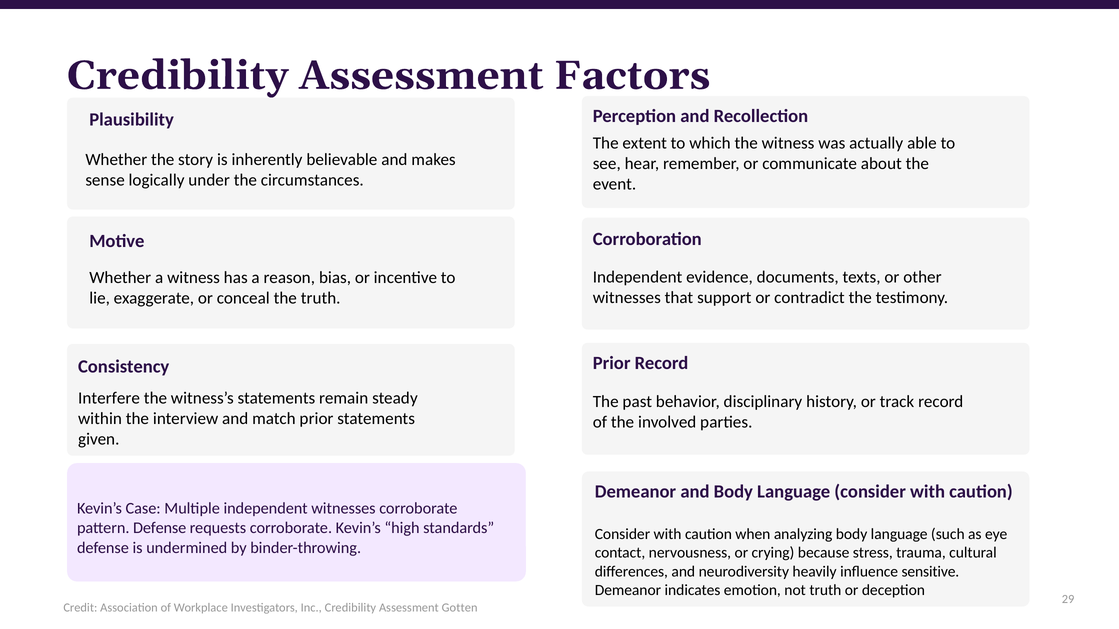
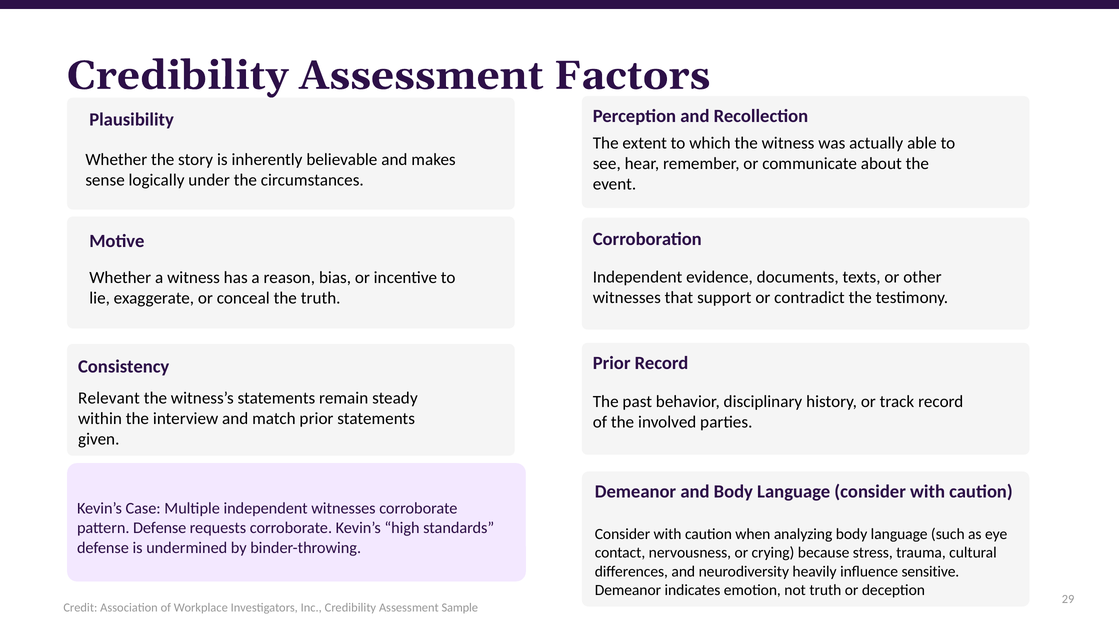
Interfere: Interfere -> Relevant
Gotten: Gotten -> Sample
